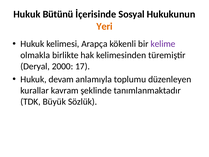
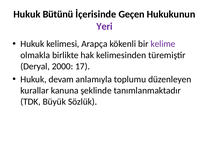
Sosyal: Sosyal -> Geçen
Yeri colour: orange -> purple
kavram: kavram -> kanuna
